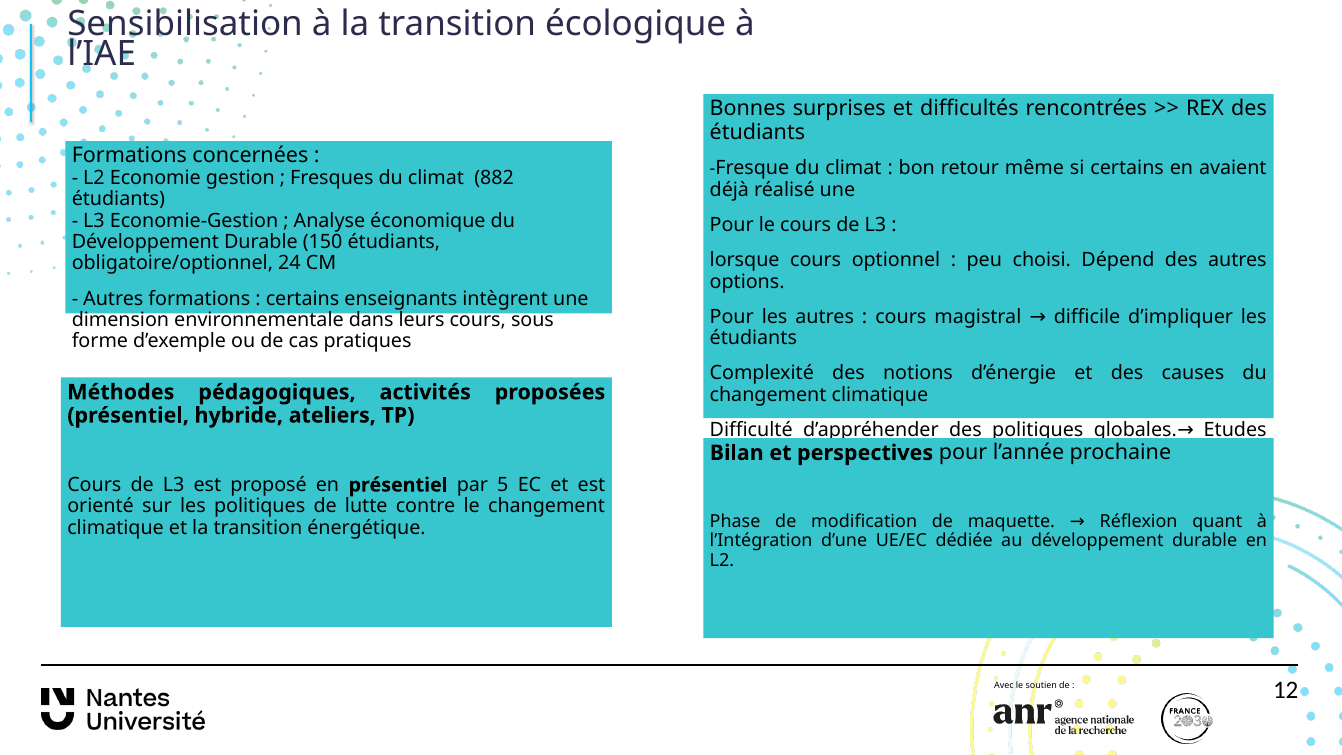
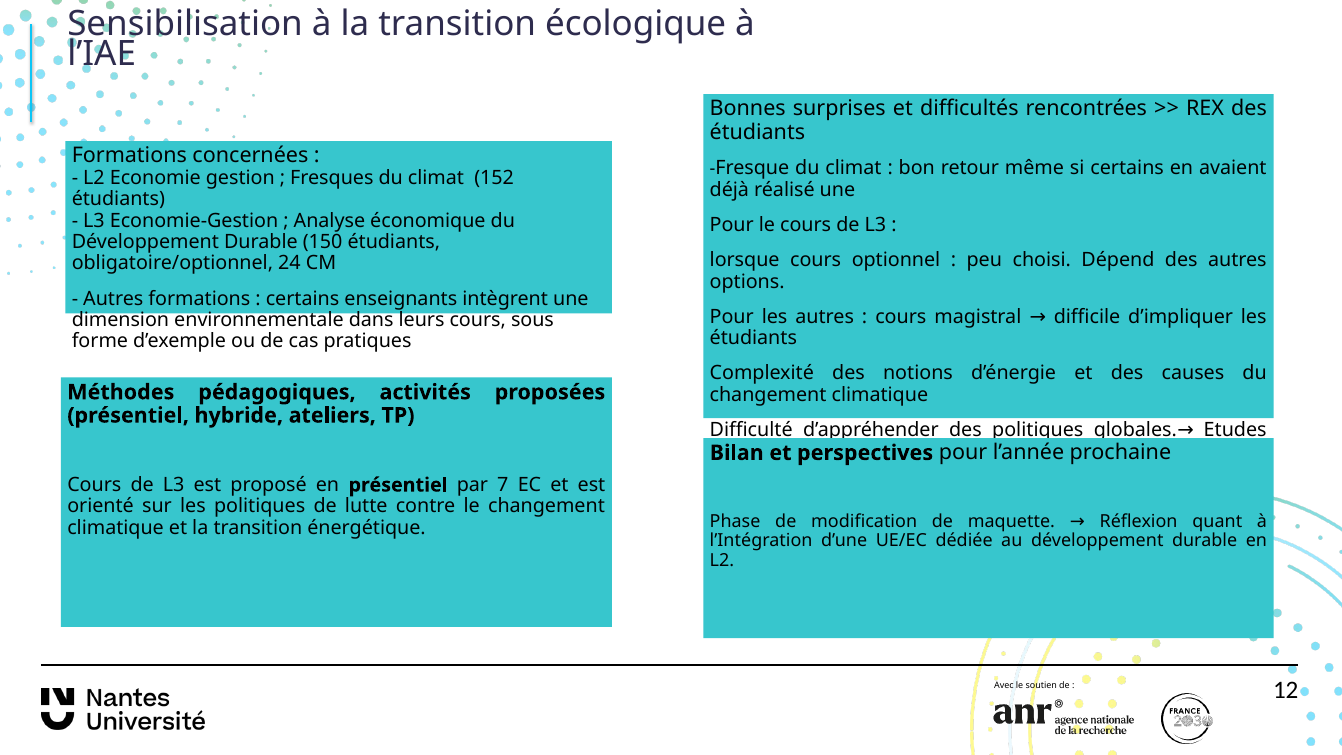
882: 882 -> 152
5: 5 -> 7
